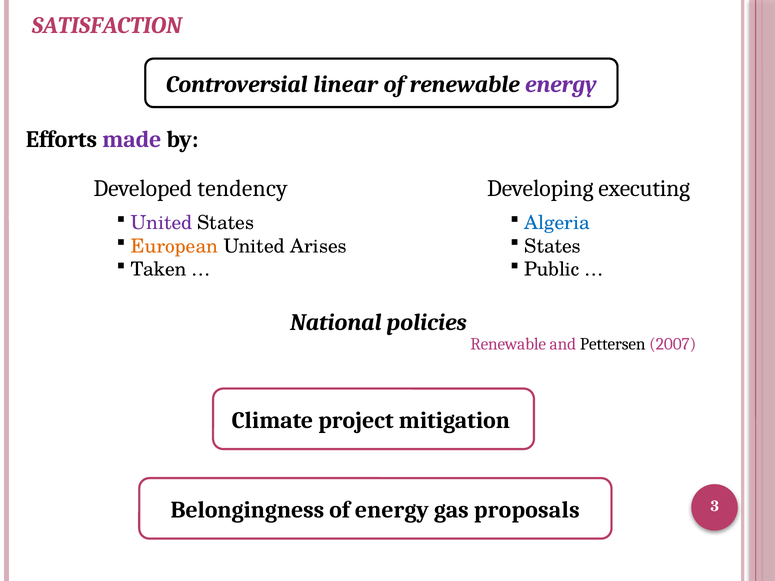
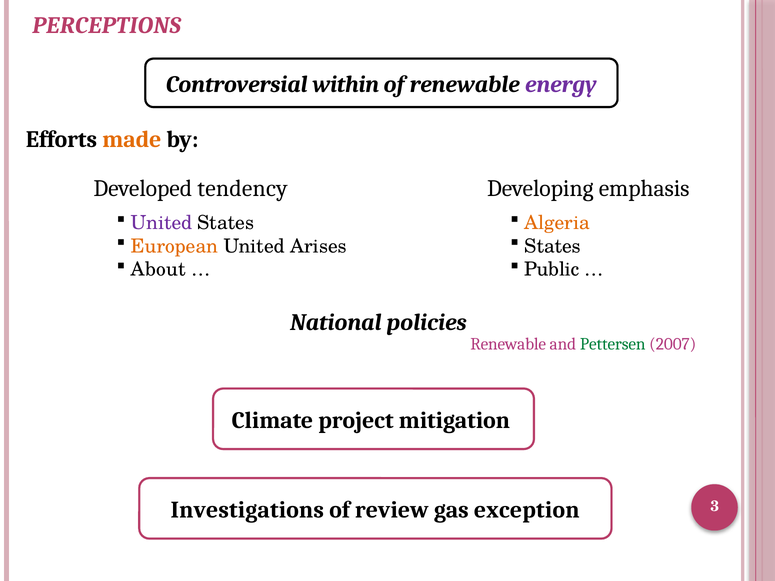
SATISFACTION: SATISFACTION -> PERCEPTIONS
linear: linear -> within
made colour: purple -> orange
executing: executing -> emphasis
Algeria colour: blue -> orange
Taken: Taken -> About
Pettersen colour: black -> green
Belongingness: Belongingness -> Investigations
of energy: energy -> review
proposals: proposals -> exception
